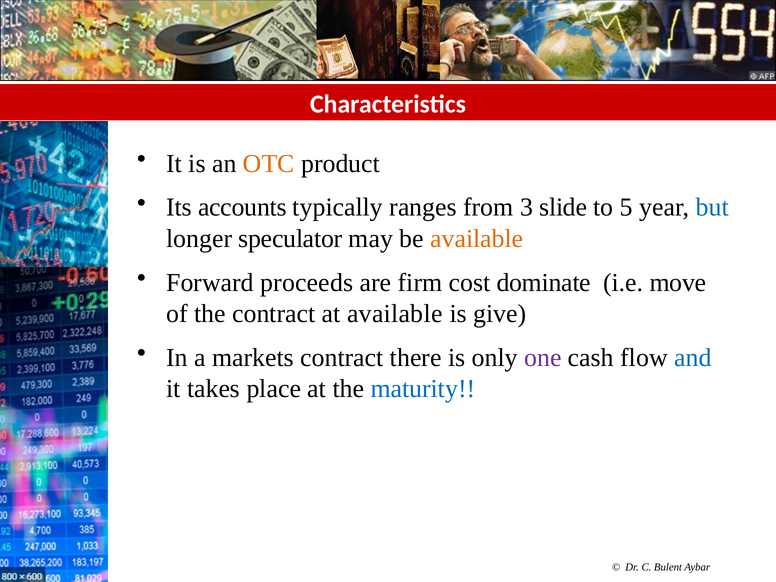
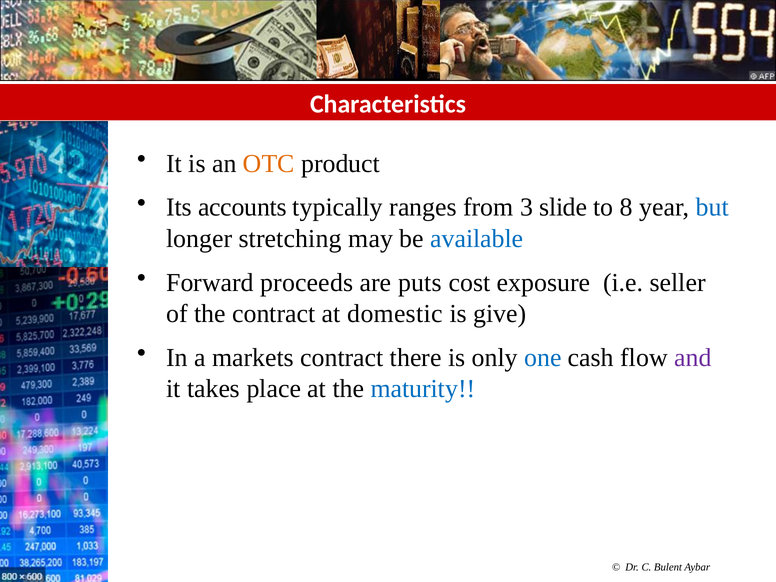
5: 5 -> 8
speculator: speculator -> stretching
available at (477, 238) colour: orange -> blue
firm: firm -> puts
dominate: dominate -> exposure
move: move -> seller
at available: available -> domestic
one colour: purple -> blue
and colour: blue -> purple
